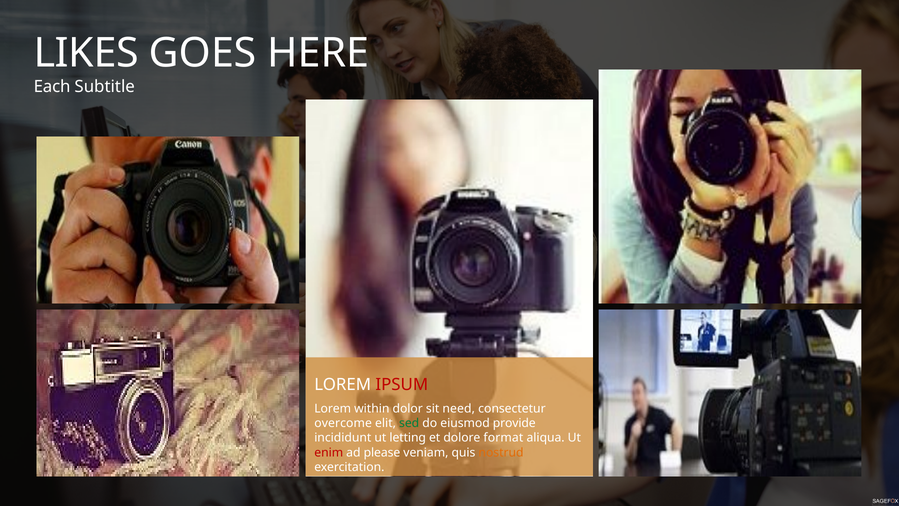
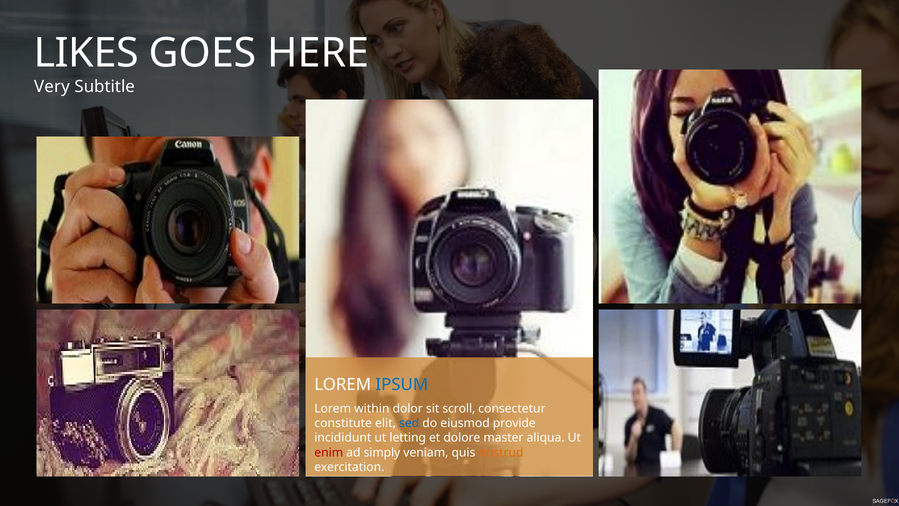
Each: Each -> Very
IPSUM colour: red -> blue
need: need -> scroll
overcome: overcome -> constitute
sed colour: green -> blue
format: format -> master
please: please -> simply
